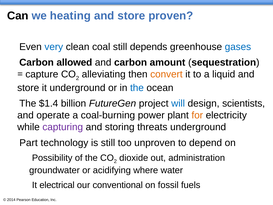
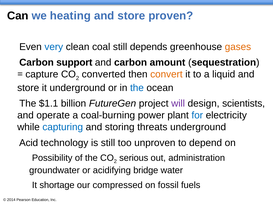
gases colour: blue -> orange
allowed: allowed -> support
alleviating: alleviating -> converted
$1.4: $1.4 -> $1.1
will colour: blue -> purple
for colour: orange -> blue
capturing colour: purple -> blue
Part: Part -> Acid
dioxide: dioxide -> serious
where: where -> bridge
electrical: electrical -> shortage
conventional: conventional -> compressed
